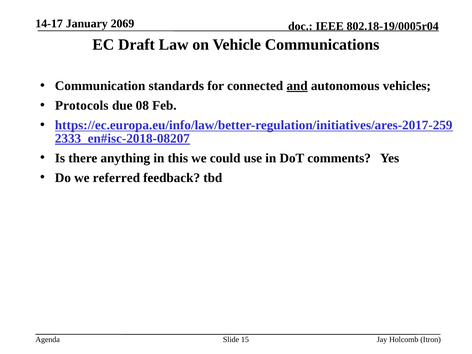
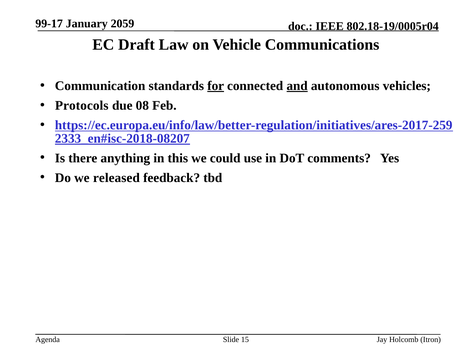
14-17: 14-17 -> 99-17
2069: 2069 -> 2059
for underline: none -> present
referred: referred -> released
